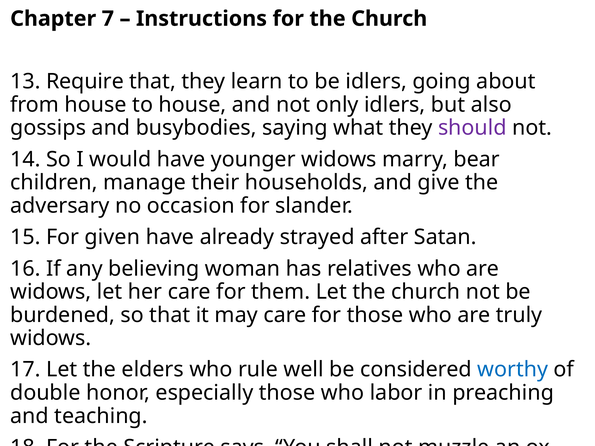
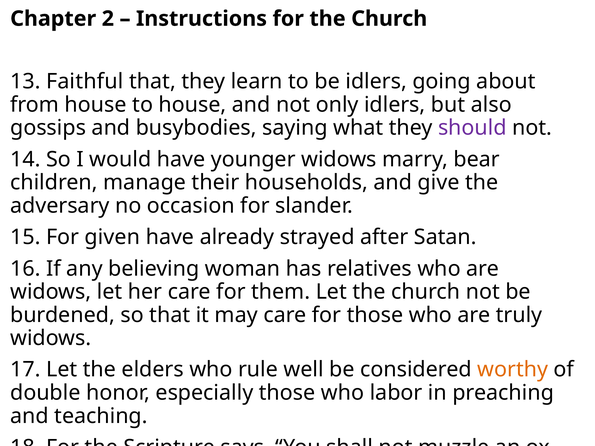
7: 7 -> 2
Require: Require -> Faithful
worthy colour: blue -> orange
